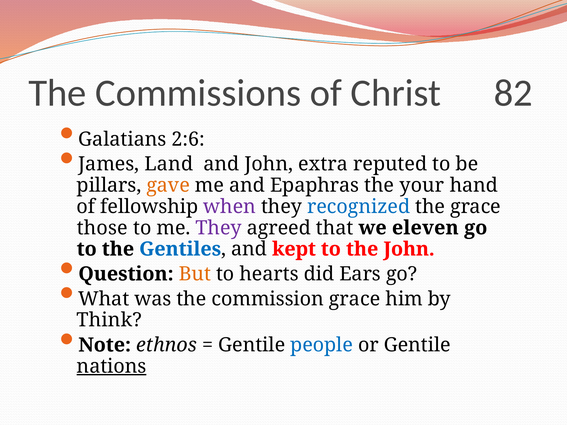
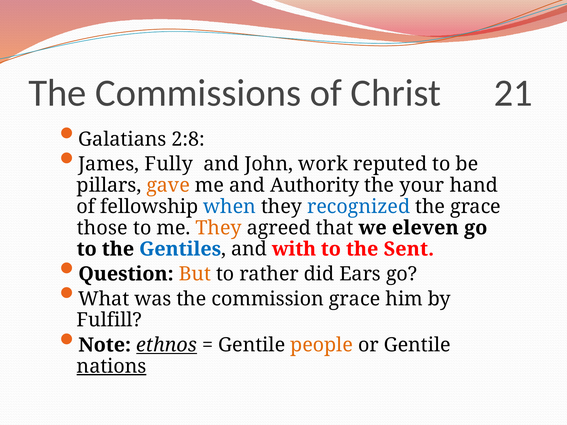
82: 82 -> 21
2:6: 2:6 -> 2:8
Land: Land -> Fully
extra: extra -> work
Epaphras: Epaphras -> Authority
when colour: purple -> blue
They at (219, 228) colour: purple -> orange
kept: kept -> with
the John: John -> Sent
hearts: hearts -> rather
Think: Think -> Fulfill
ethnos underline: none -> present
people colour: blue -> orange
